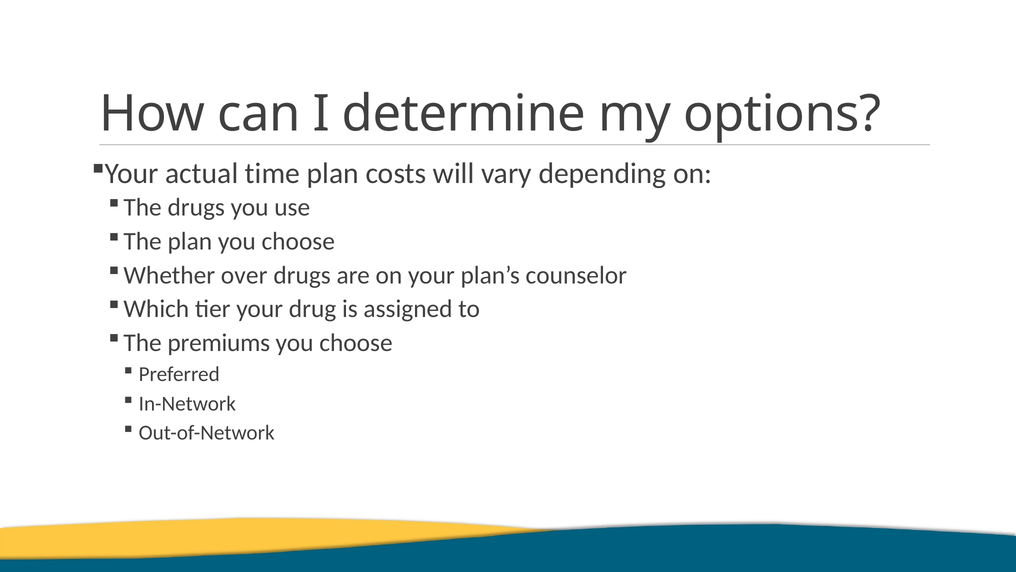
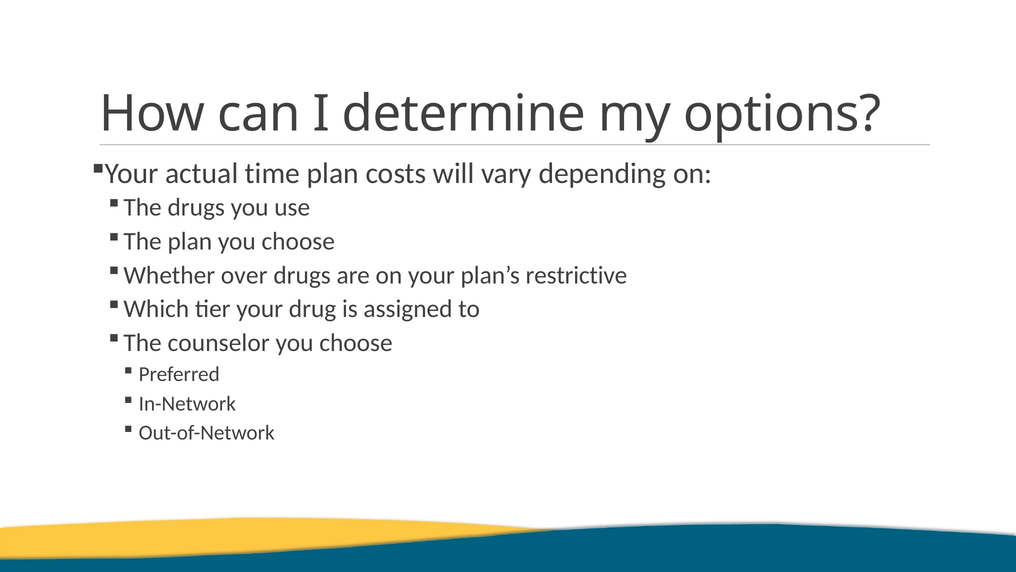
counselor: counselor -> restrictive
premiums: premiums -> counselor
